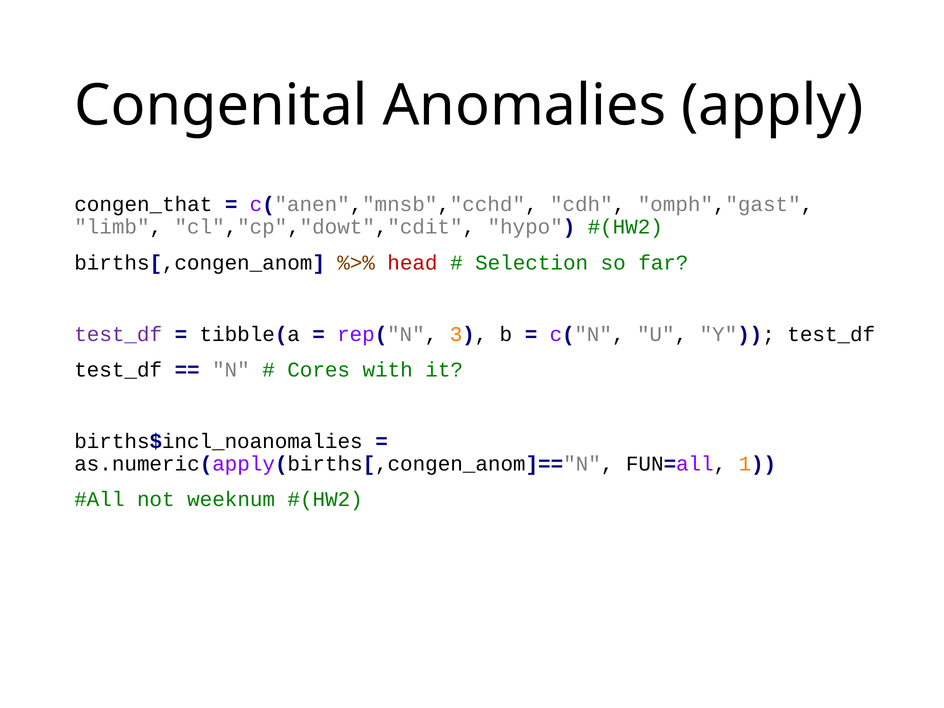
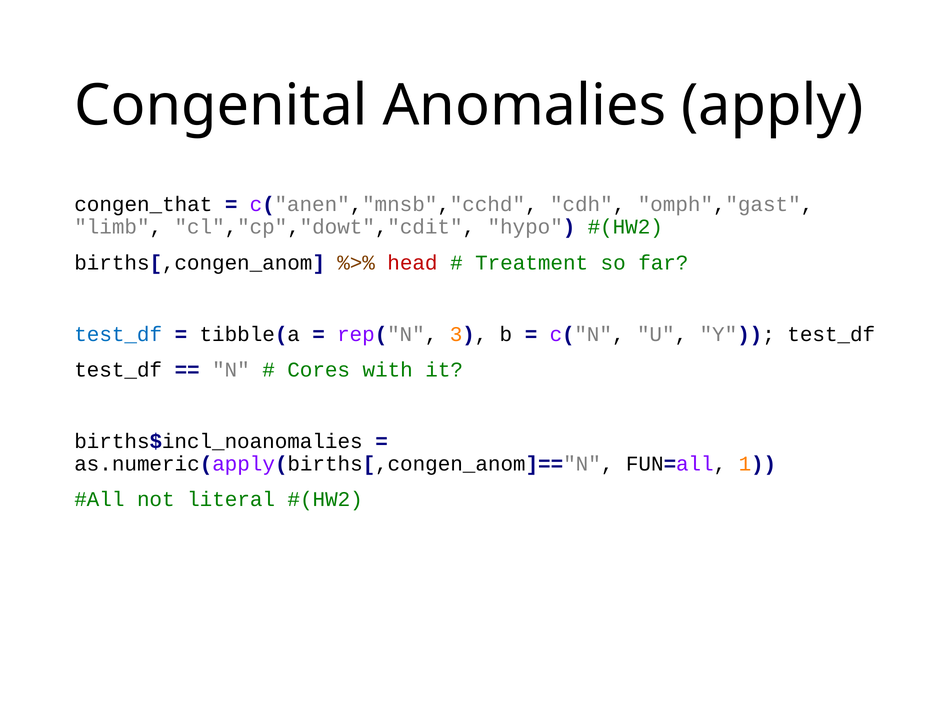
Selection: Selection -> Treatment
test_df at (118, 334) colour: purple -> blue
weeknum: weeknum -> literal
